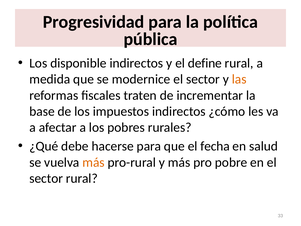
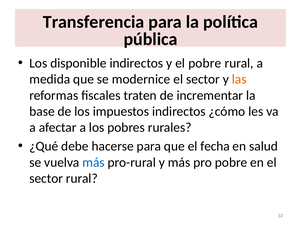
Progresividad: Progresividad -> Transferencia
el define: define -> pobre
más at (93, 162) colour: orange -> blue
